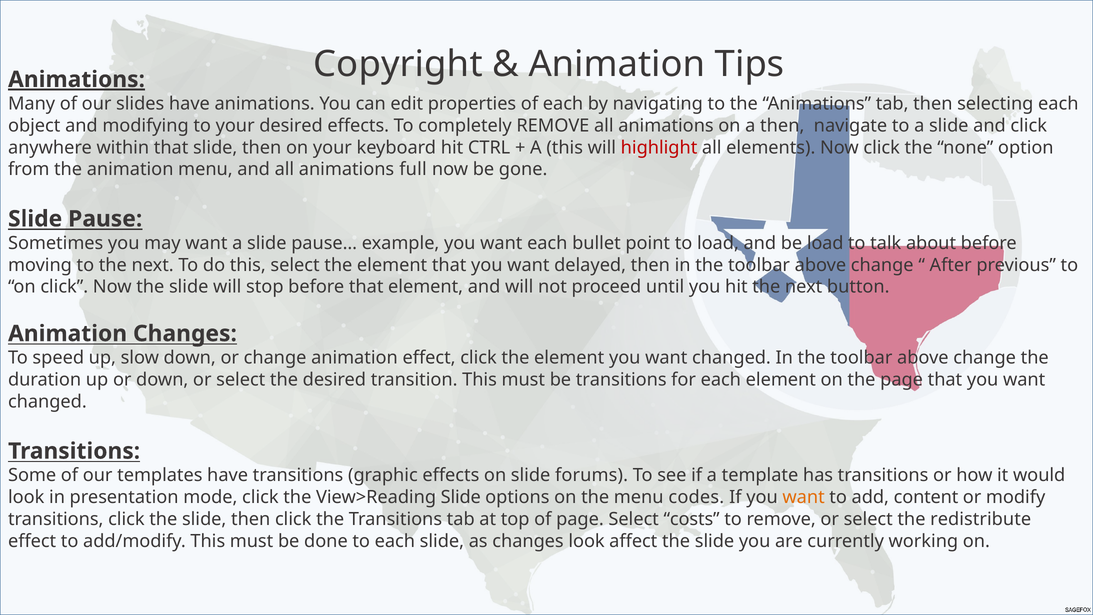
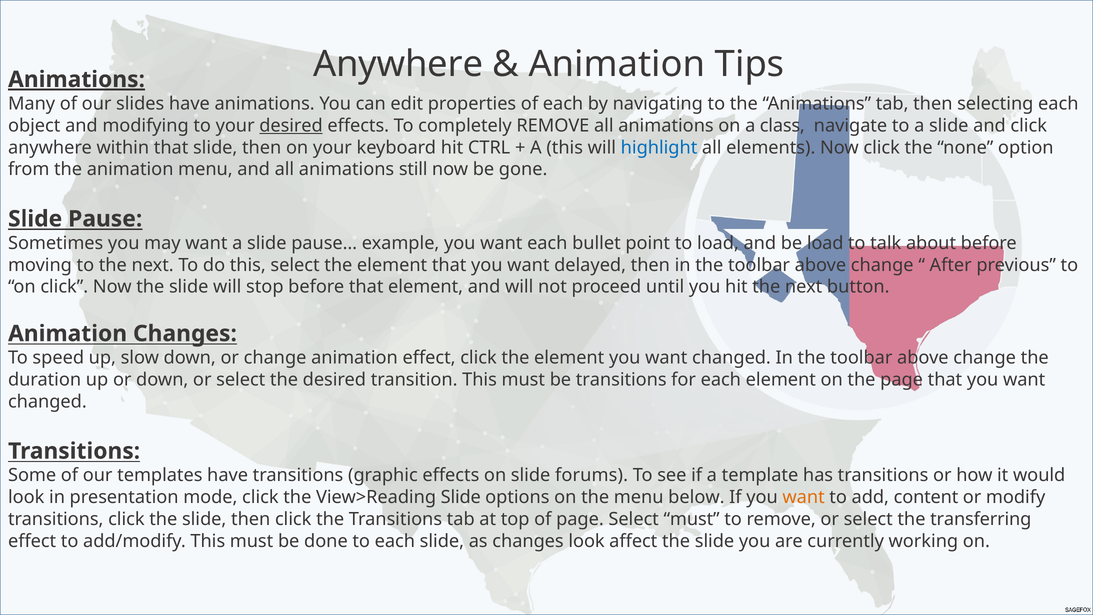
Copyright at (398, 64): Copyright -> Anywhere
desired at (291, 126) underline: none -> present
a then: then -> class
highlight colour: red -> blue
full: full -> still
codes: codes -> below
Select costs: costs -> must
redistribute: redistribute -> transferring
